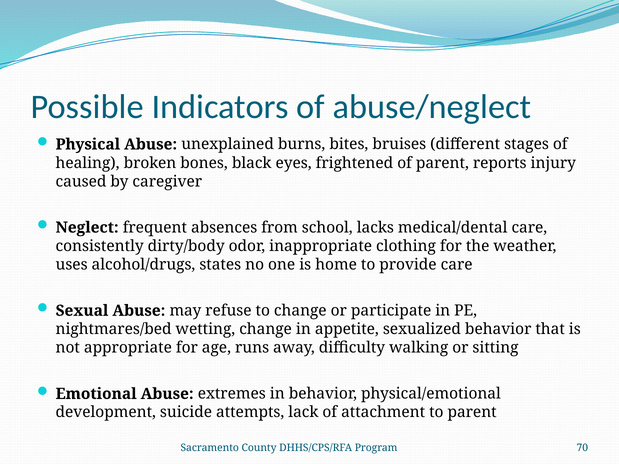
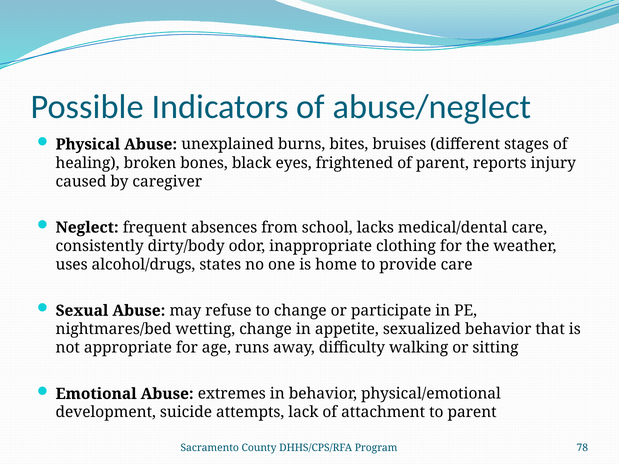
70: 70 -> 78
